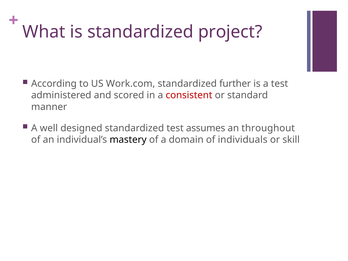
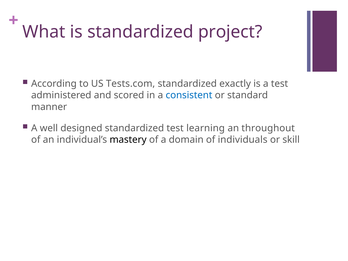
Work.com: Work.com -> Tests.com
further: further -> exactly
consistent colour: red -> blue
assumes: assumes -> learning
